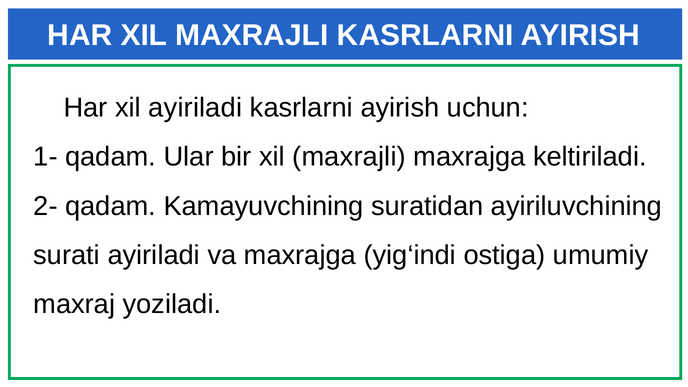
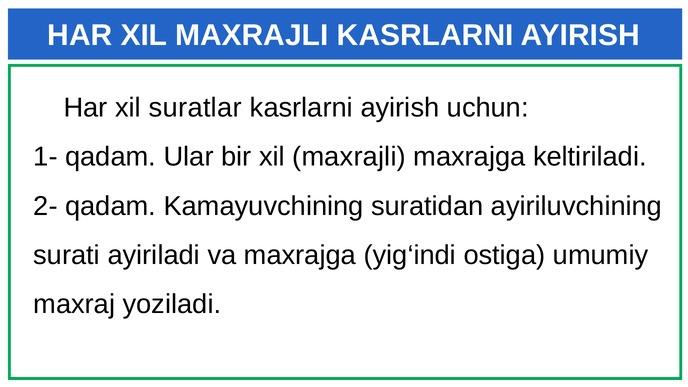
xil ayiriladi: ayiriladi -> suratlar
